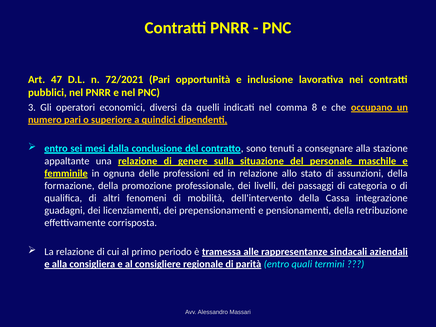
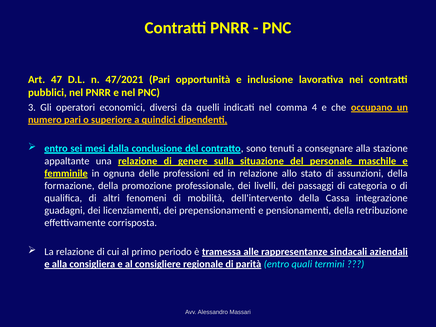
72/2021: 72/2021 -> 47/2021
8: 8 -> 4
